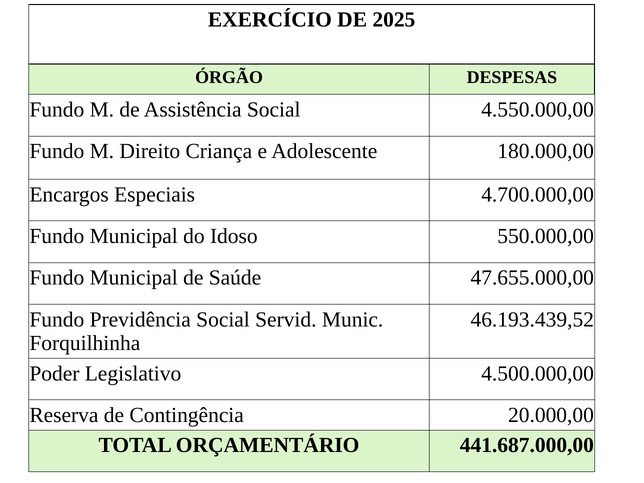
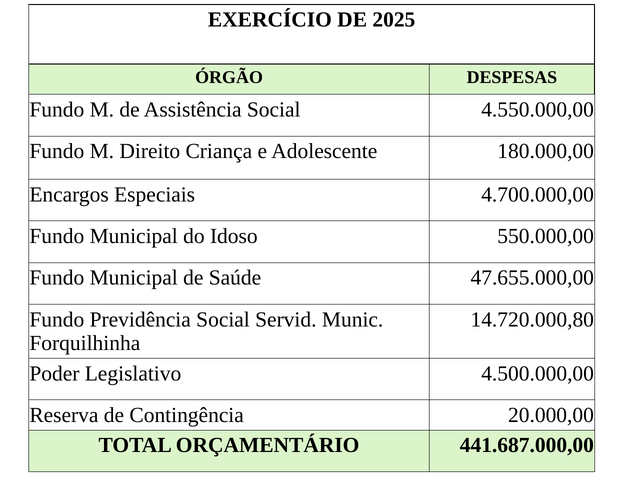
46.193.439,52: 46.193.439,52 -> 14.720.000,80
